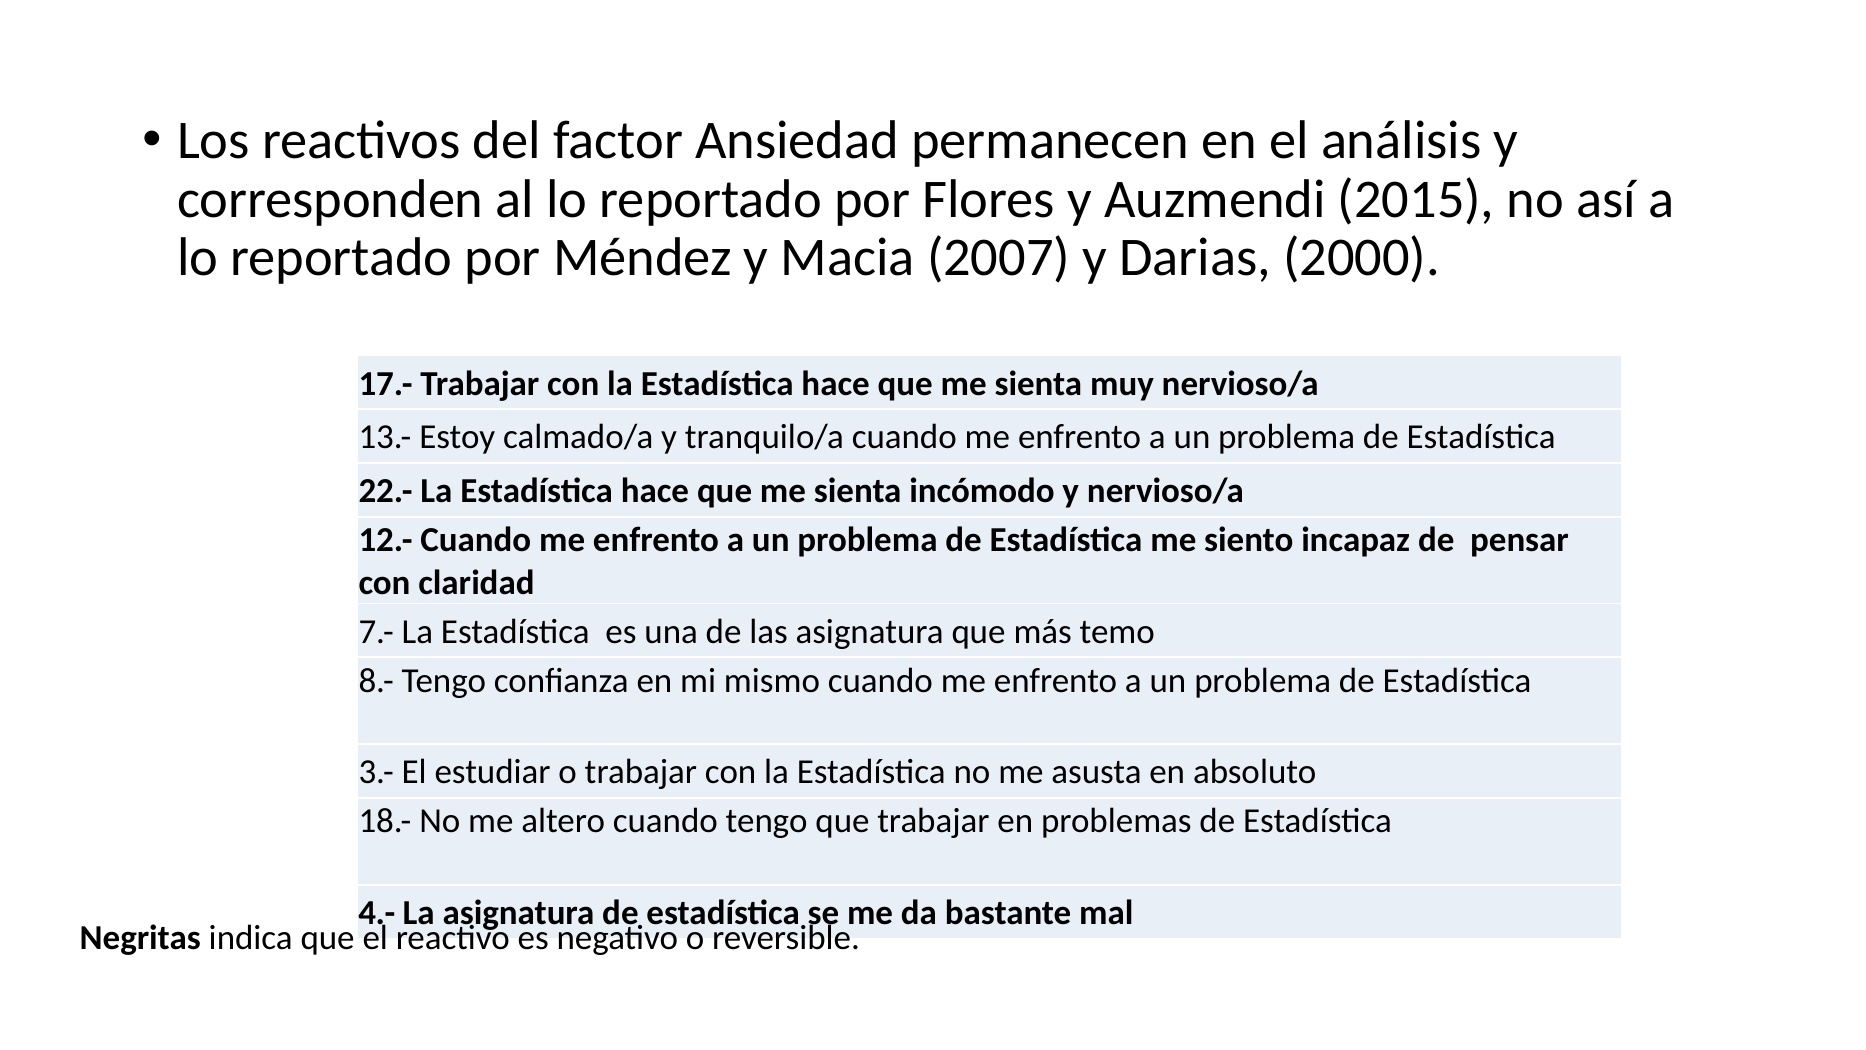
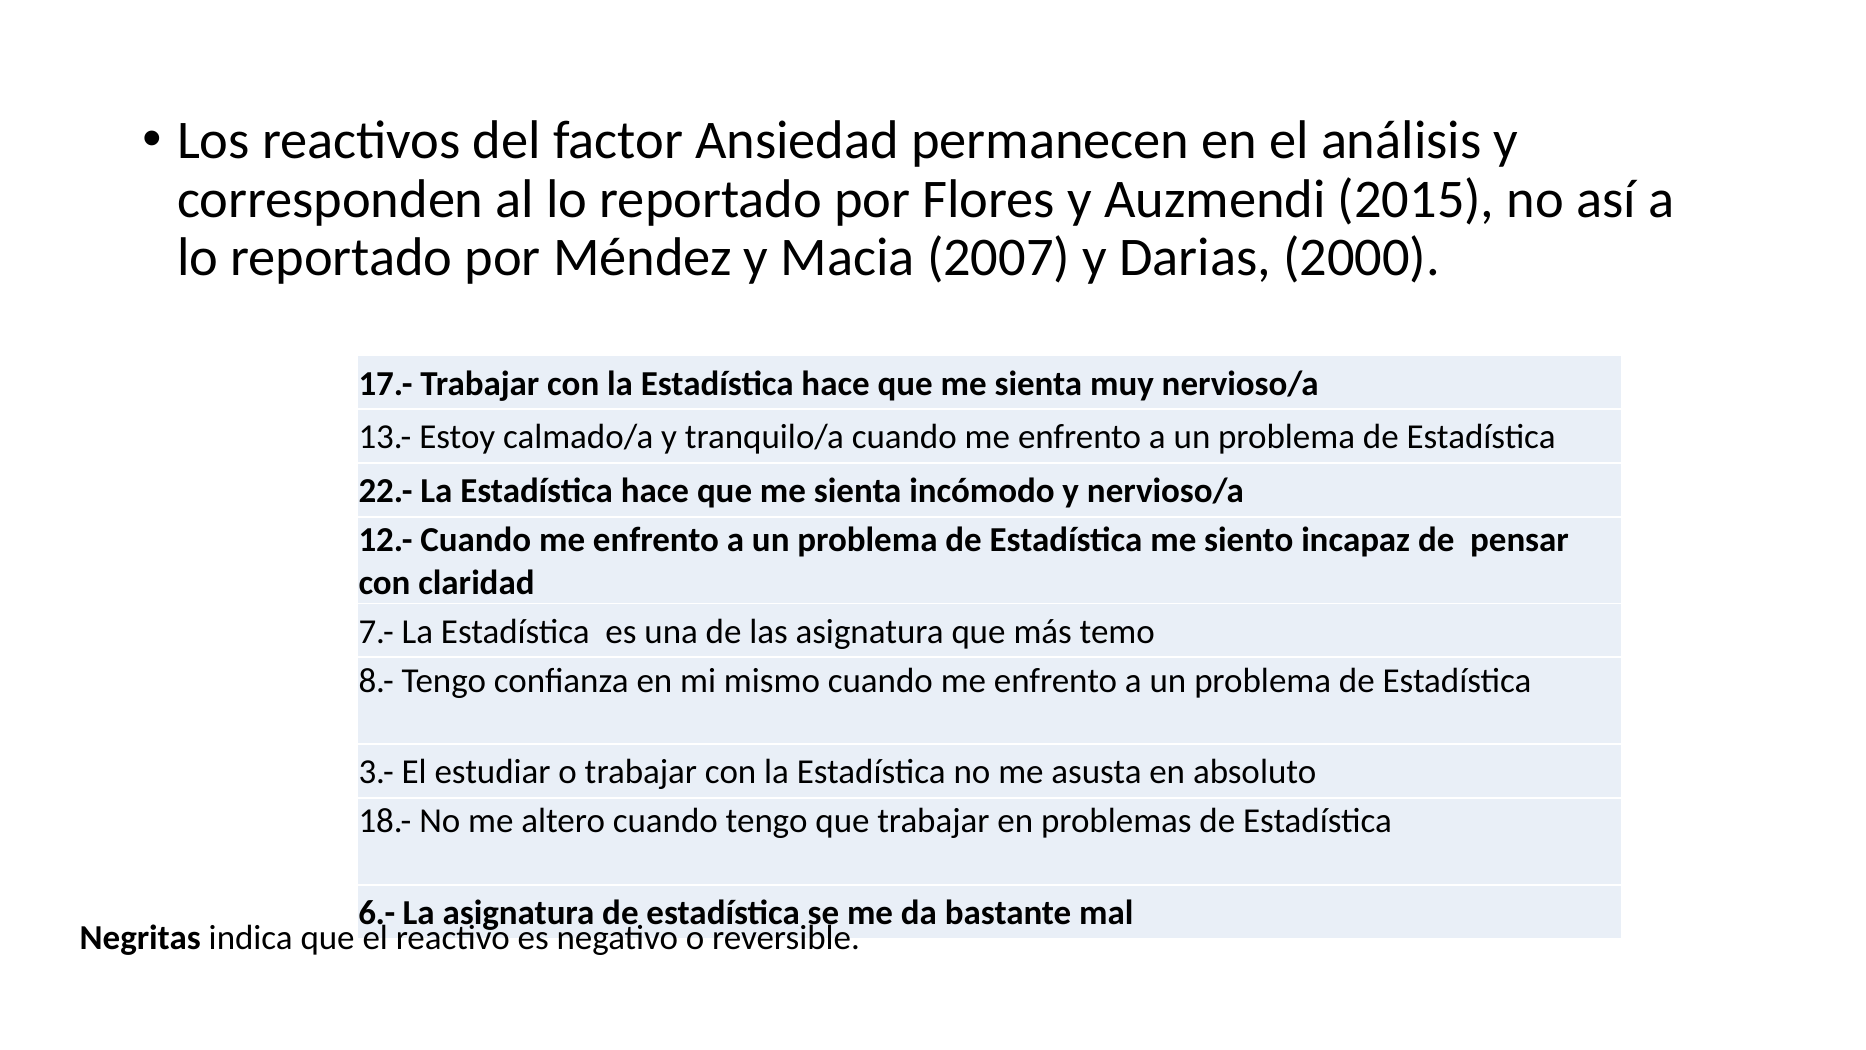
4.-: 4.- -> 6.-
